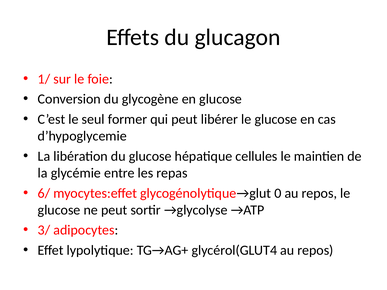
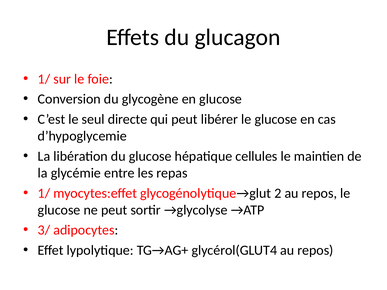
former: former -> directe
6/ at (44, 193): 6/ -> 1/
0: 0 -> 2
